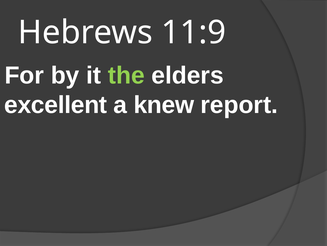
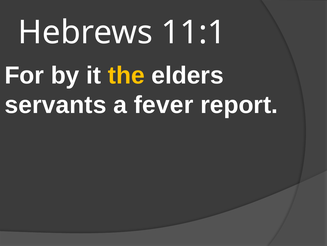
11:9: 11:9 -> 11:1
the colour: light green -> yellow
excellent: excellent -> servants
knew: knew -> fever
